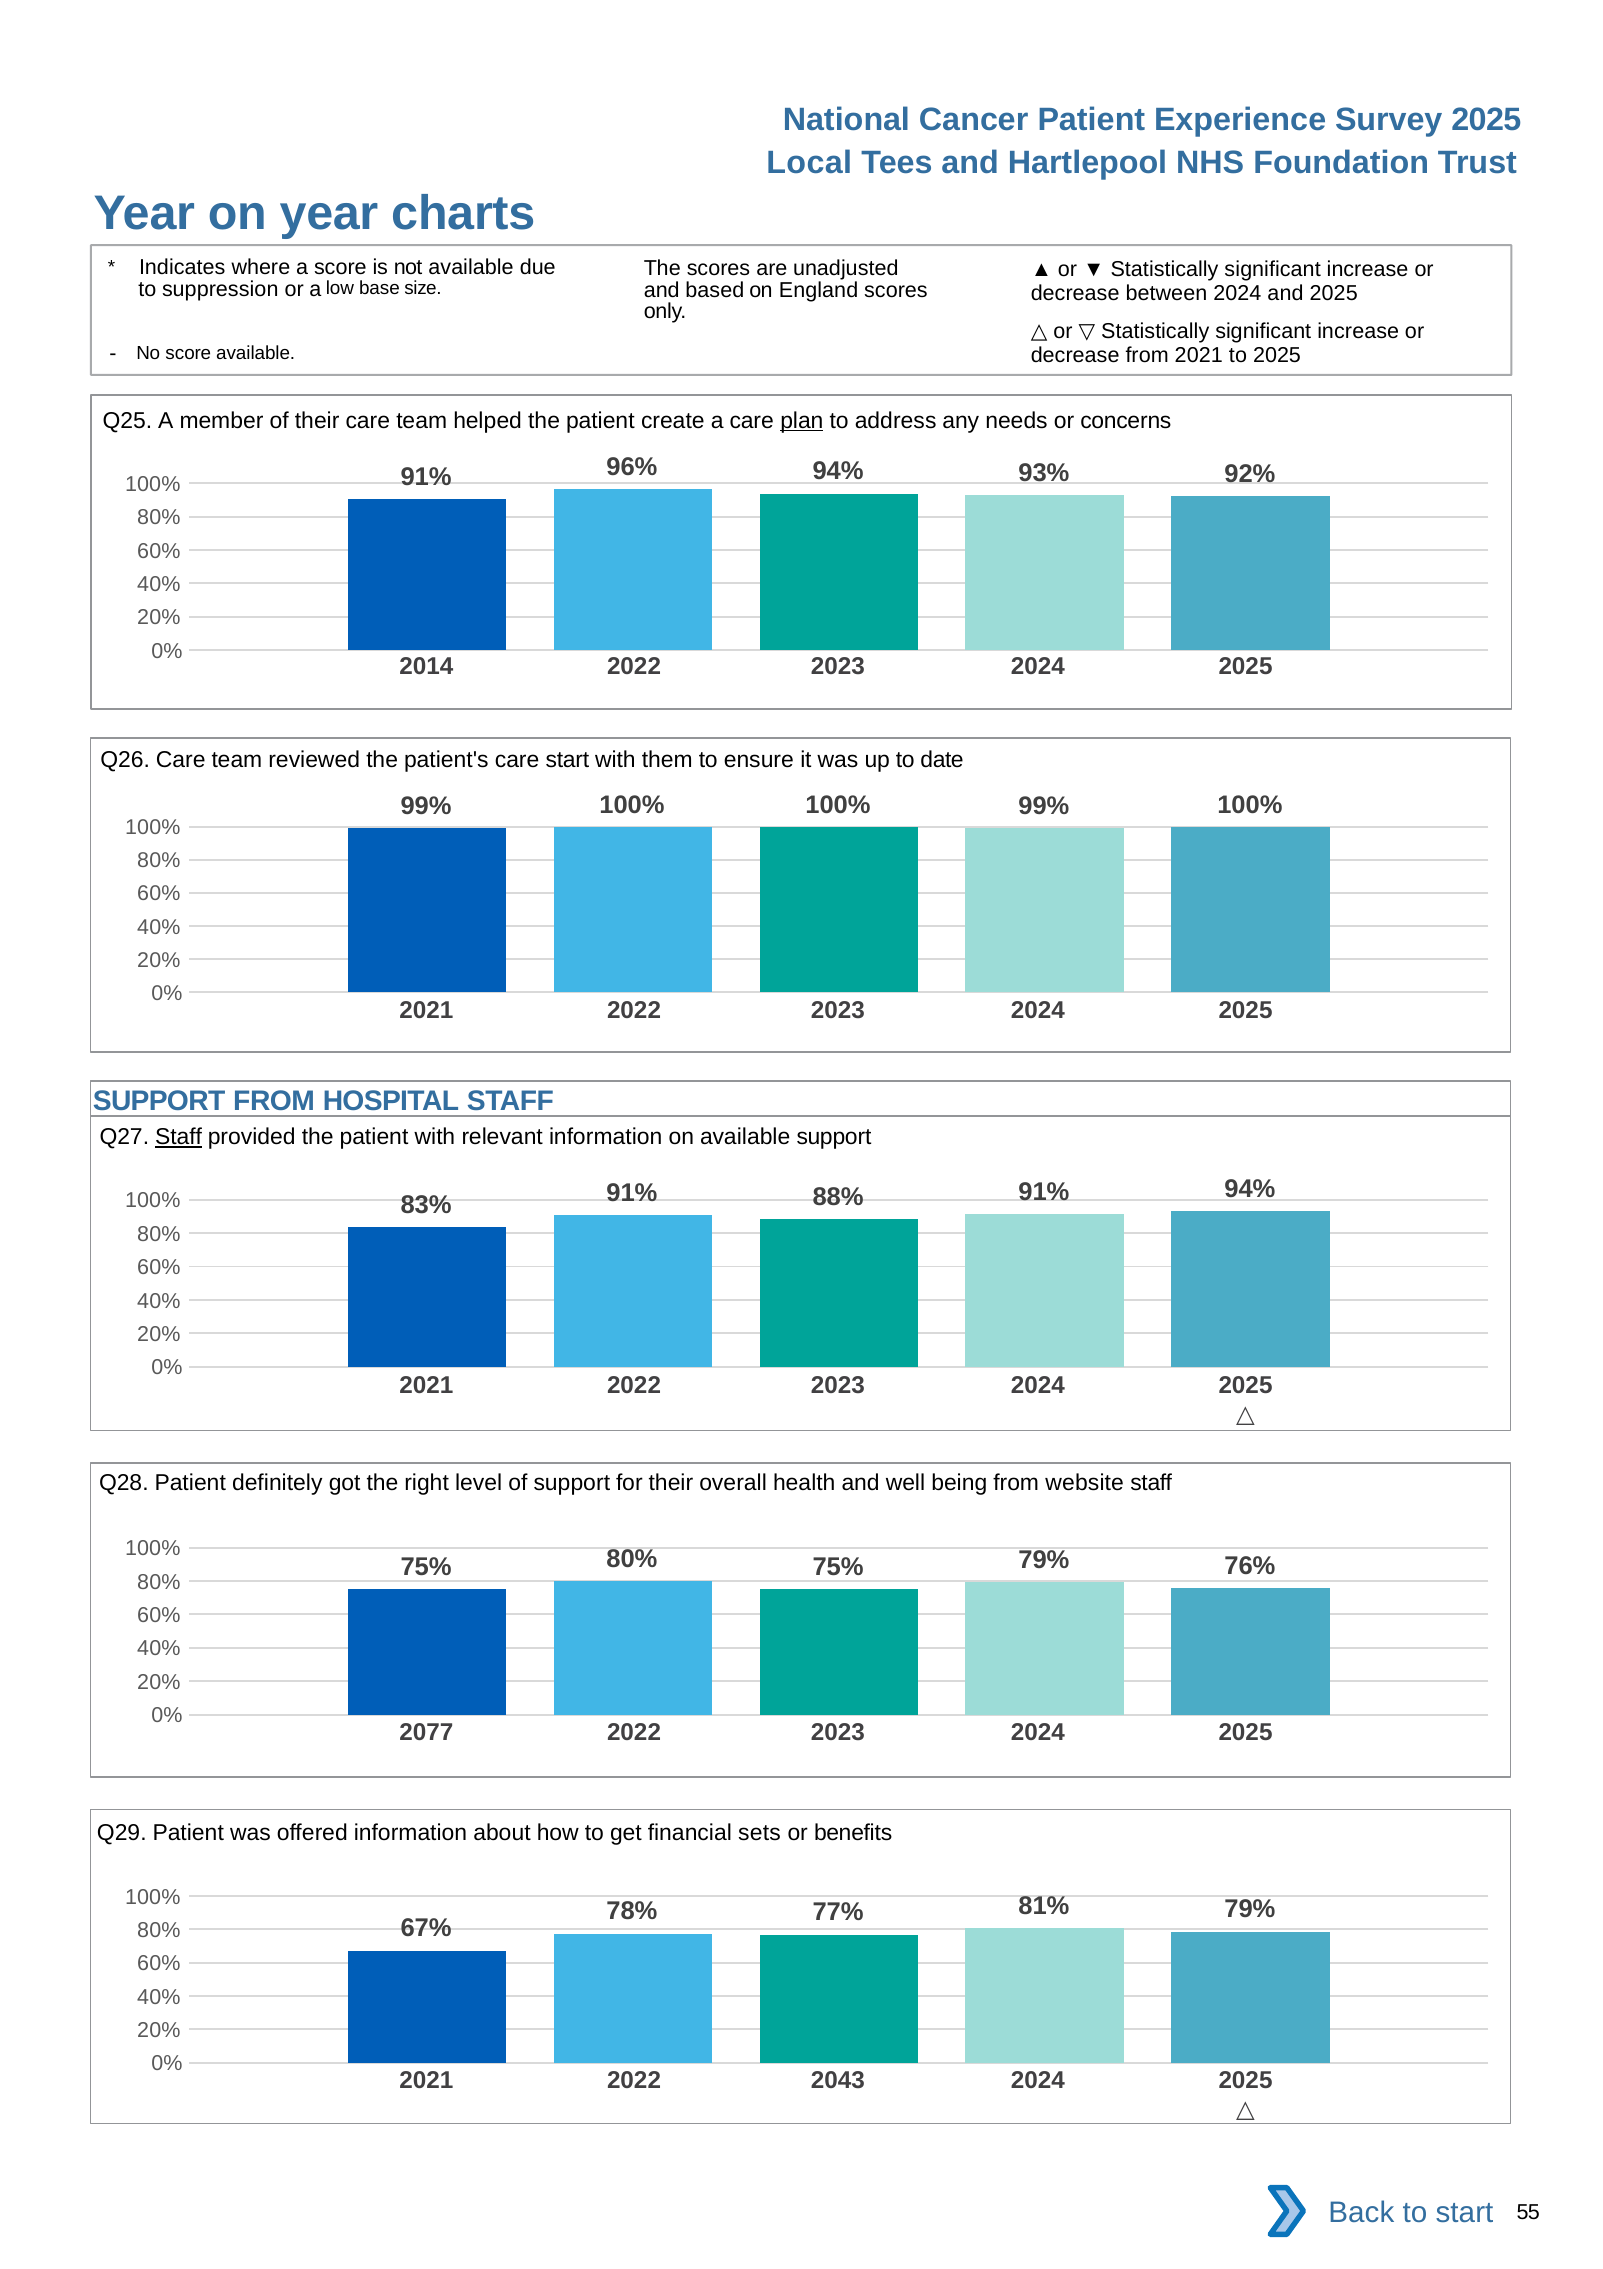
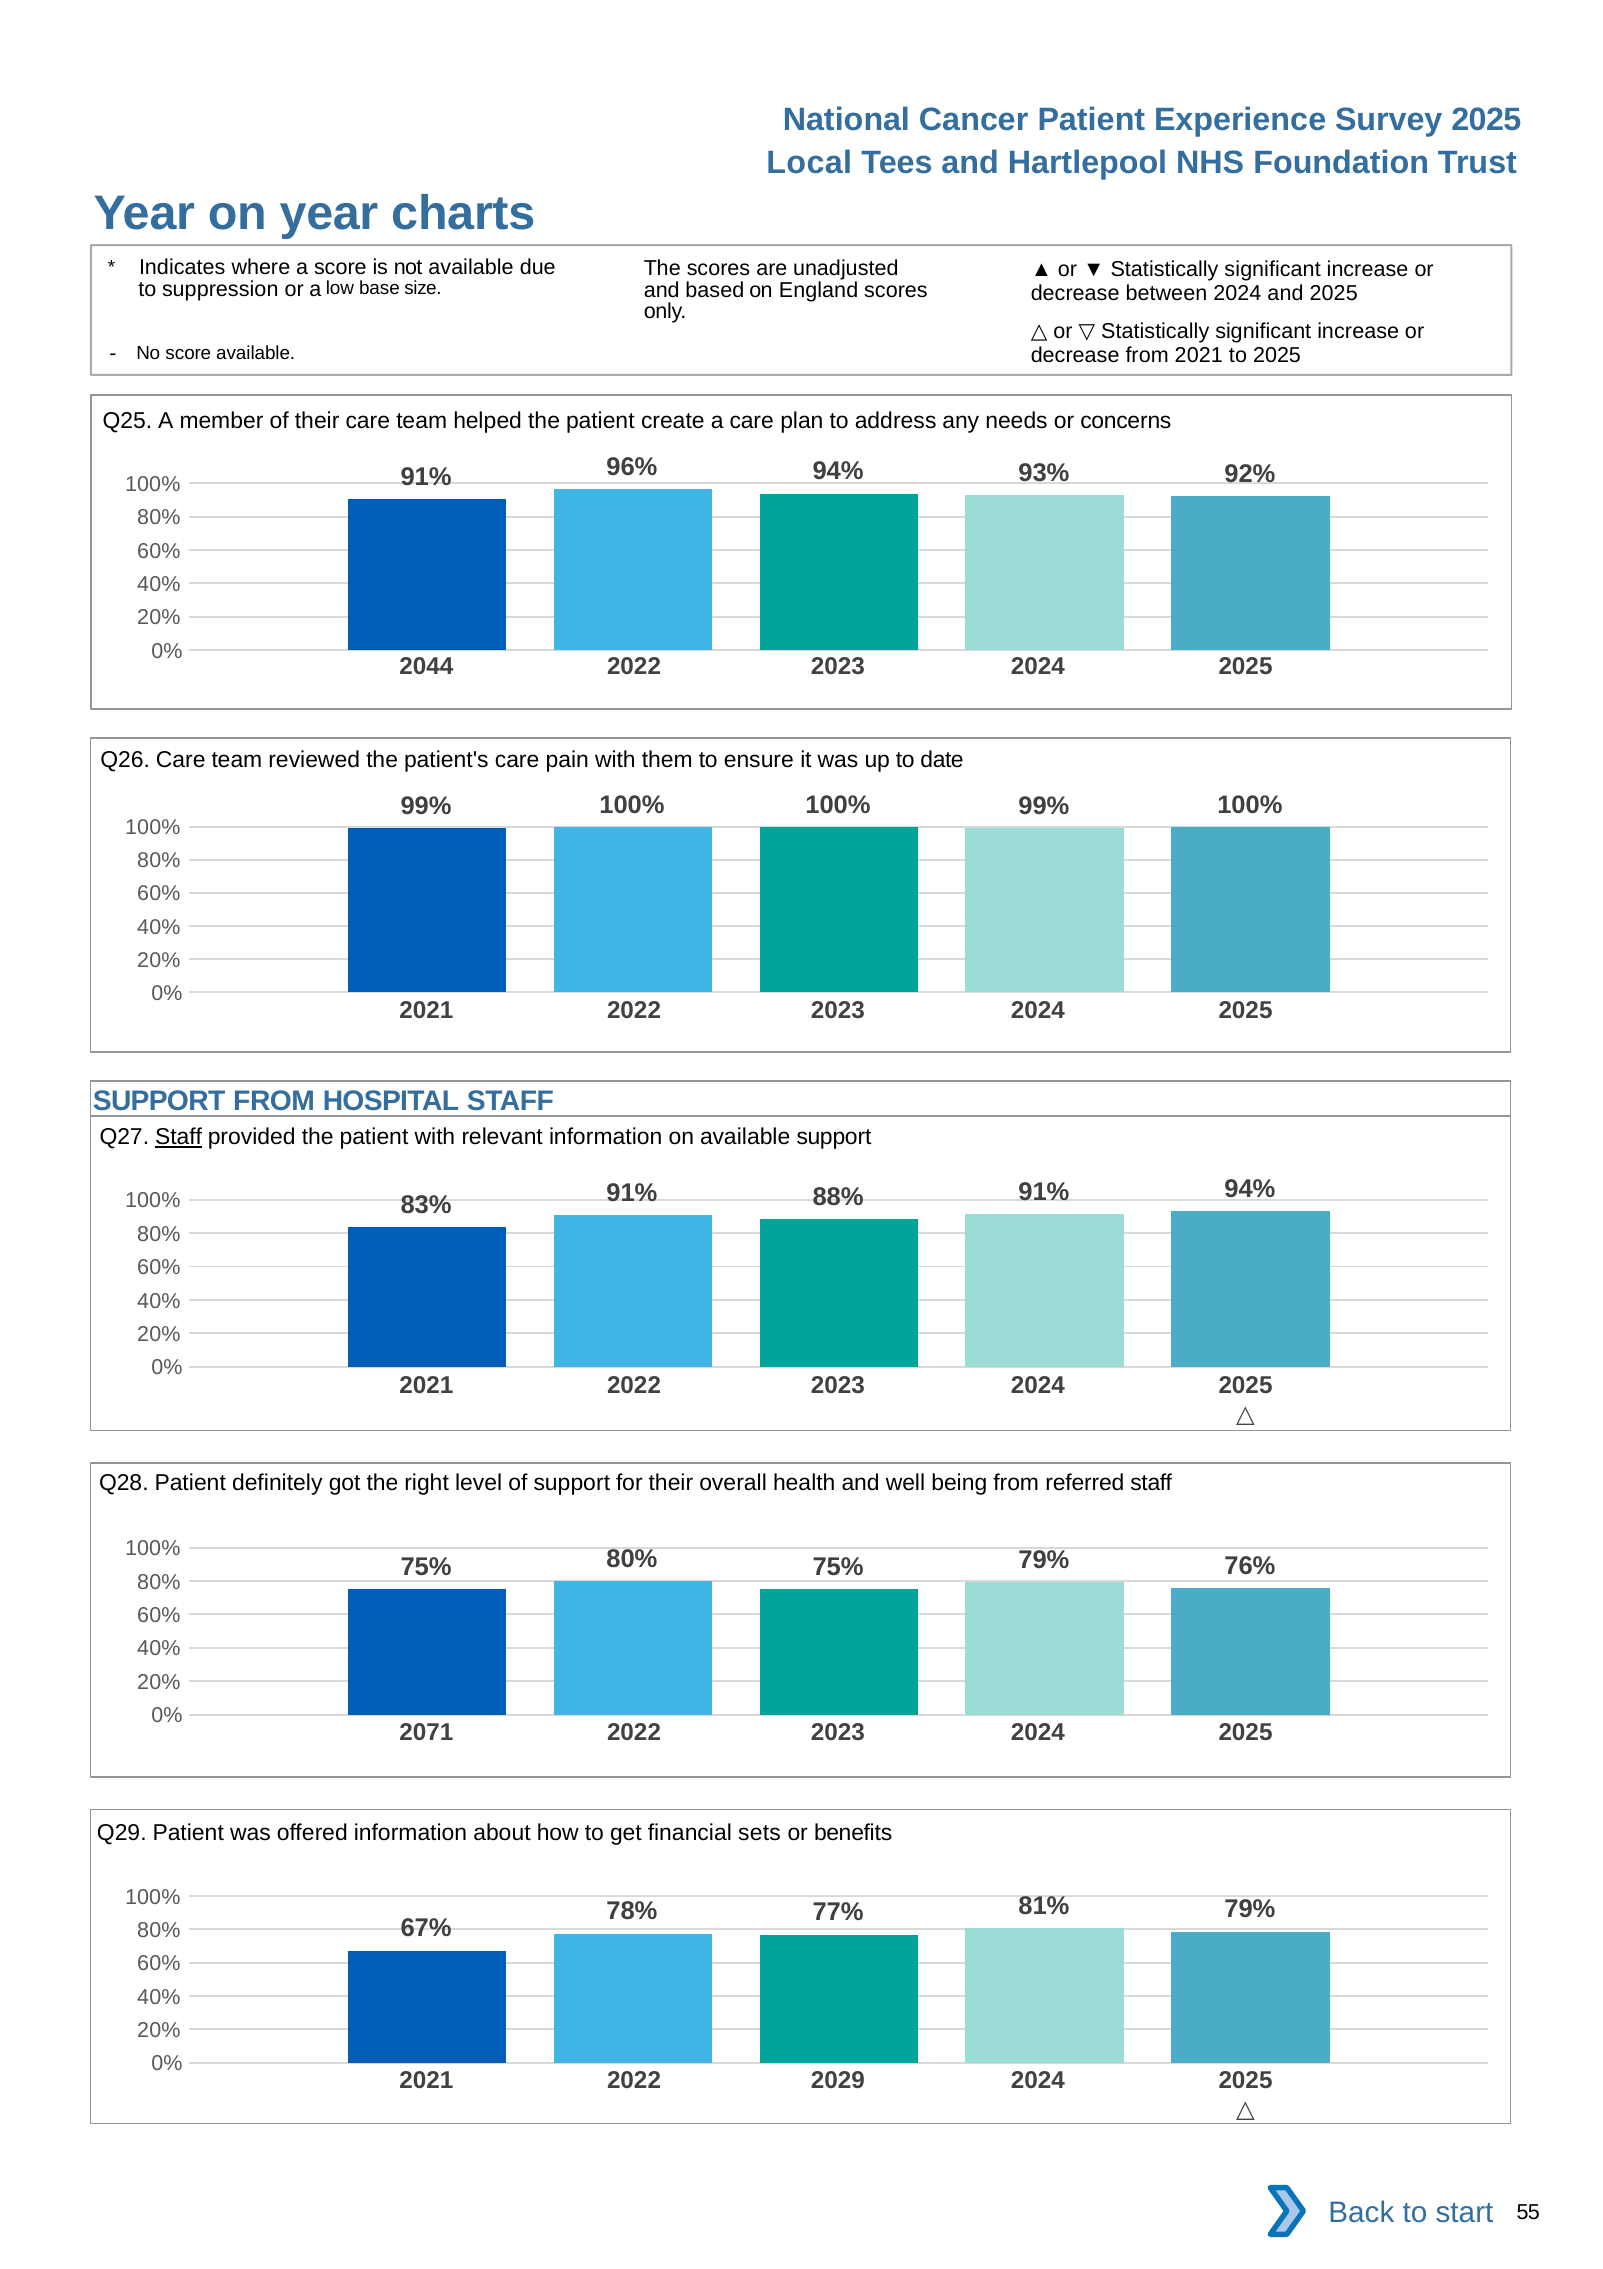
plan underline: present -> none
2014: 2014 -> 2044
care start: start -> pain
website: website -> referred
2077: 2077 -> 2071
2043: 2043 -> 2029
